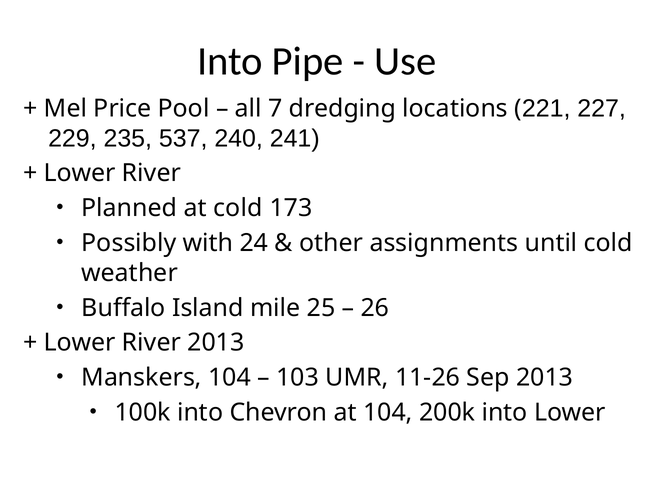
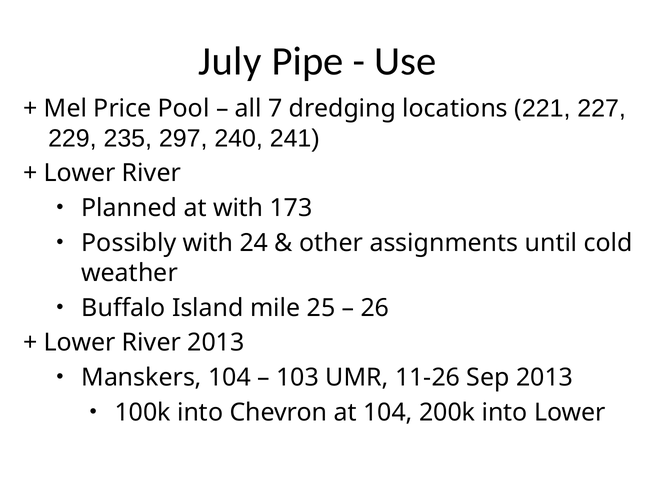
Into at (230, 61): Into -> July
537: 537 -> 297
at cold: cold -> with
